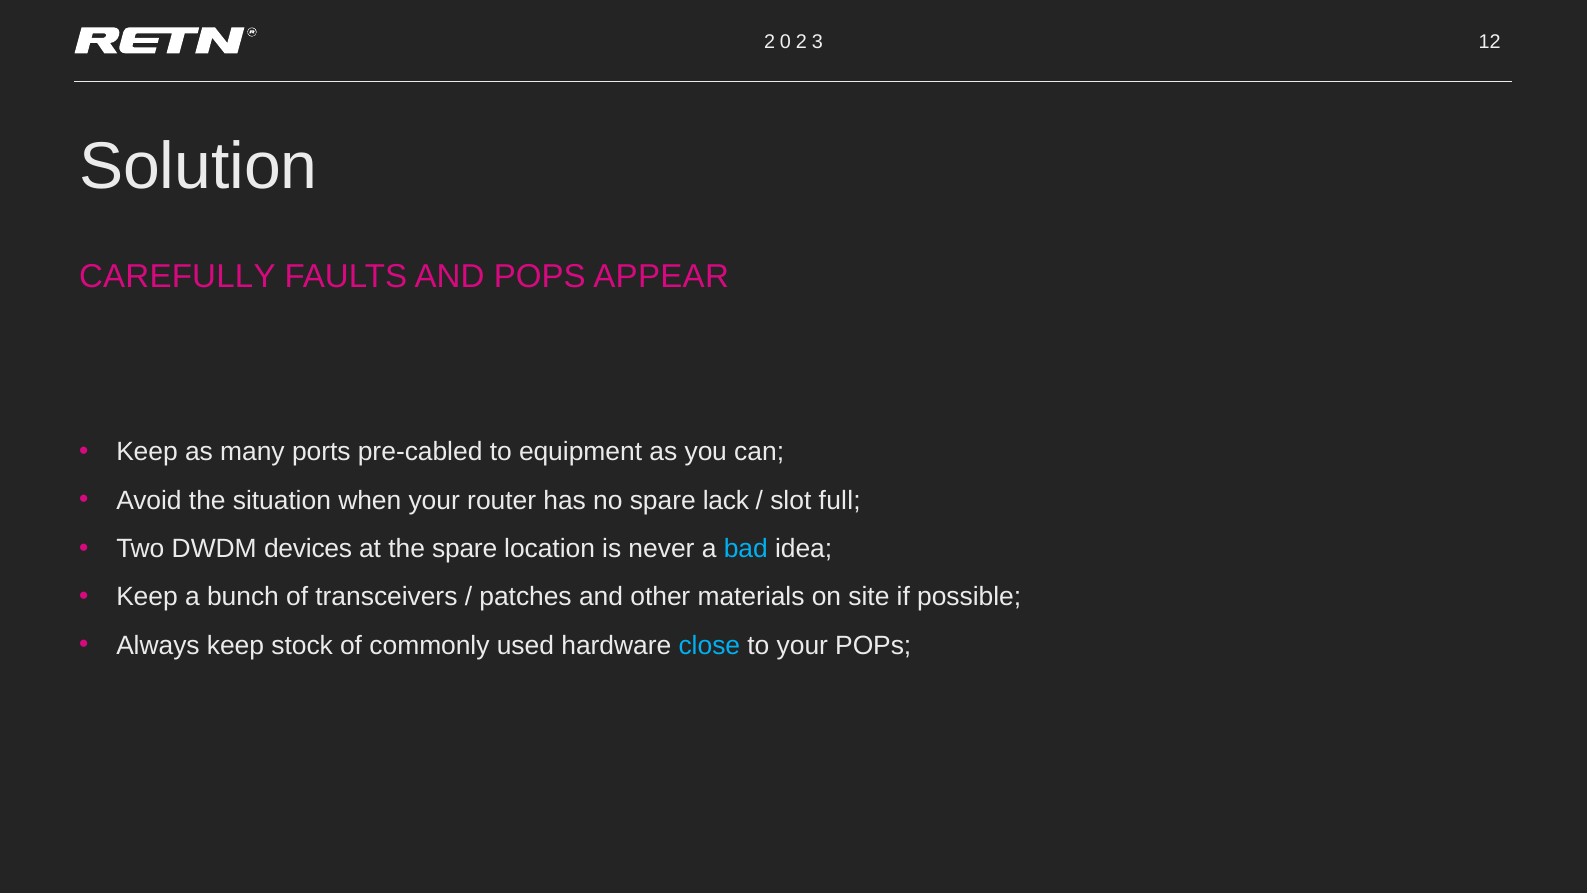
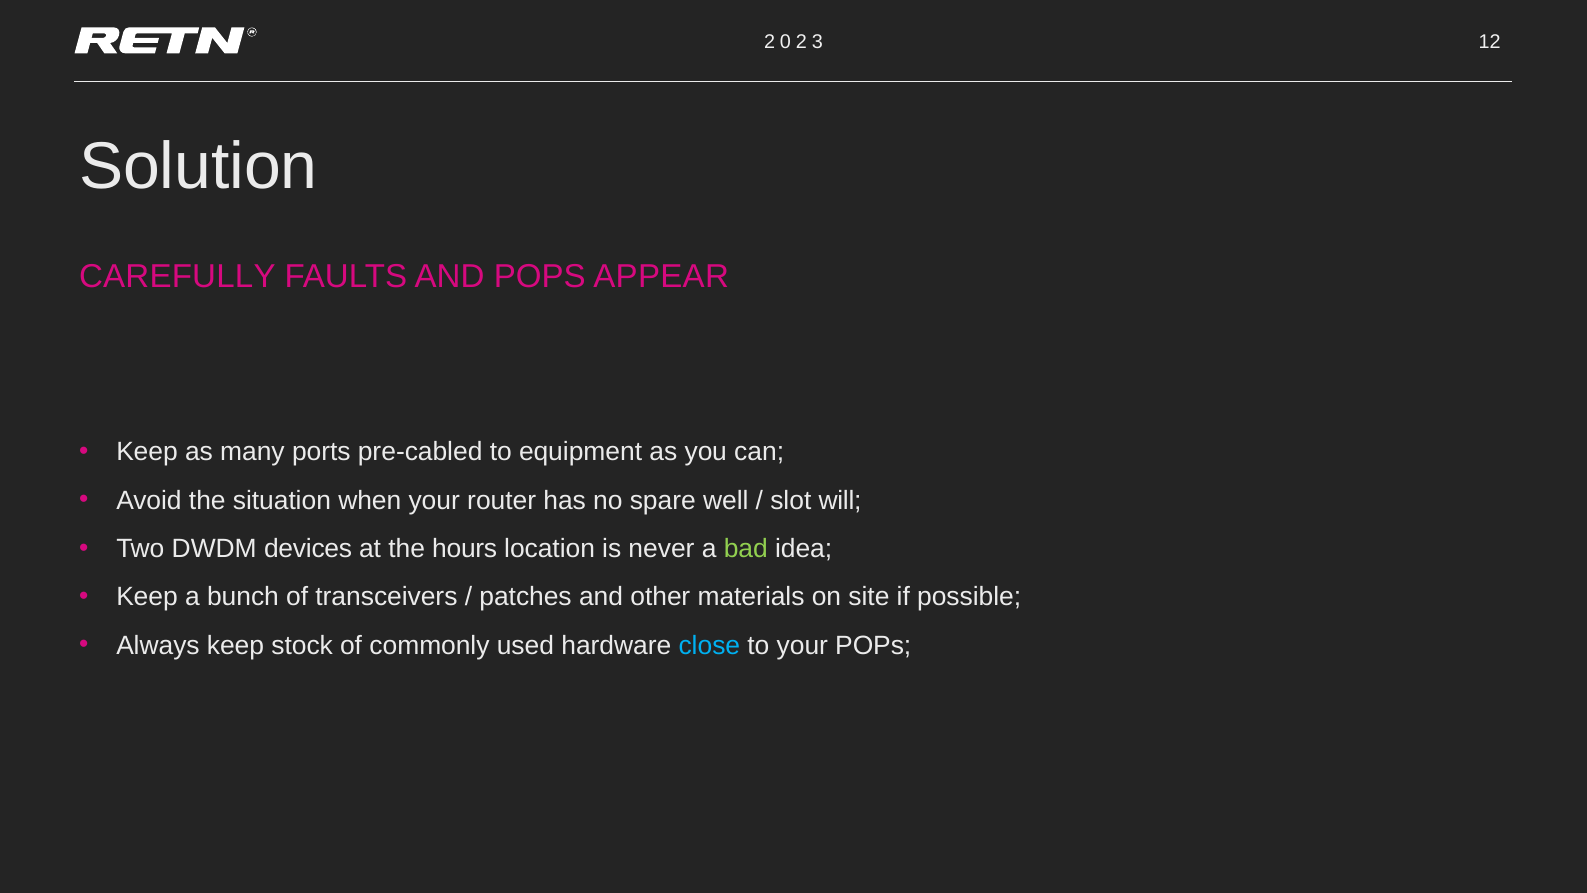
lack: lack -> well
full: full -> will
the spare: spare -> hours
bad colour: light blue -> light green
